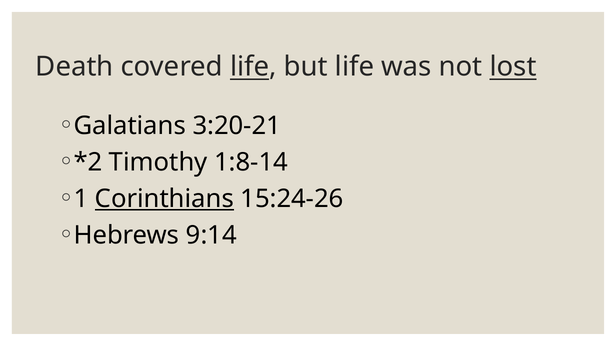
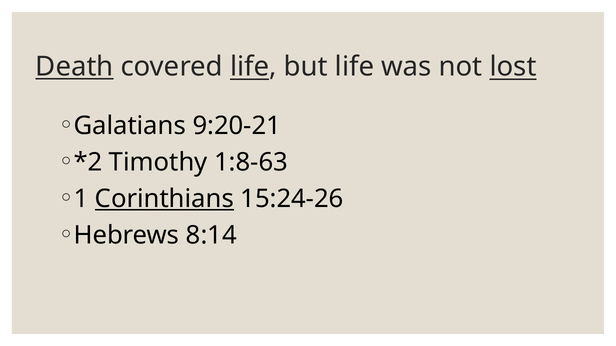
Death underline: none -> present
3:20-21: 3:20-21 -> 9:20-21
1:8-14: 1:8-14 -> 1:8-63
9:14: 9:14 -> 8:14
